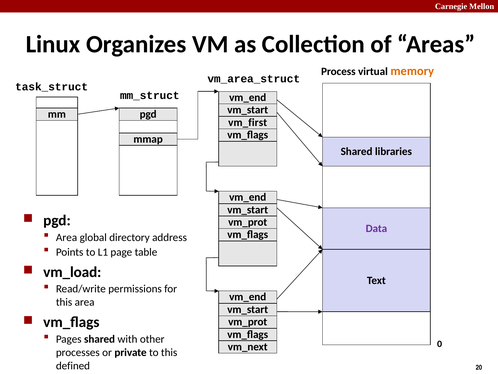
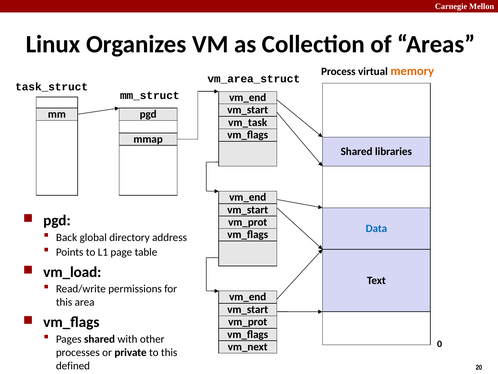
vm_first: vm_first -> vm_task
Data colour: purple -> blue
Area at (67, 237): Area -> Back
